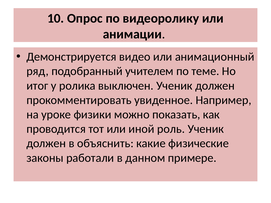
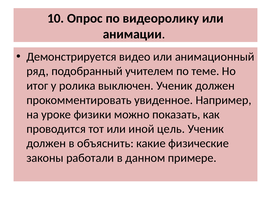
роль: роль -> цель
